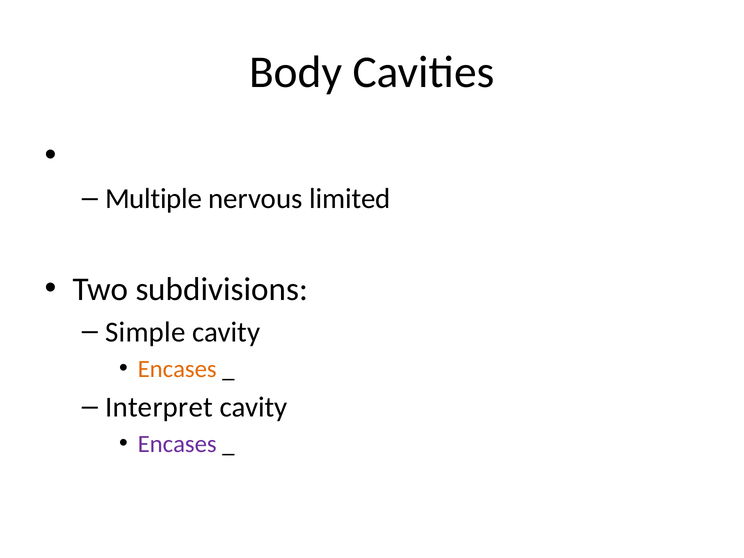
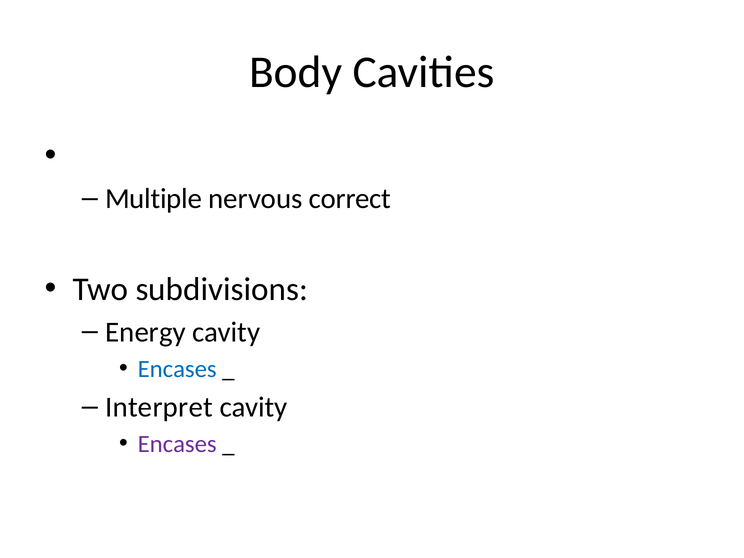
limited: limited -> correct
Simple: Simple -> Energy
Encases at (177, 369) colour: orange -> blue
